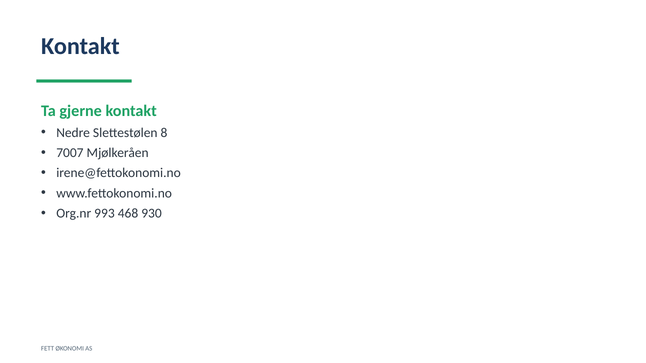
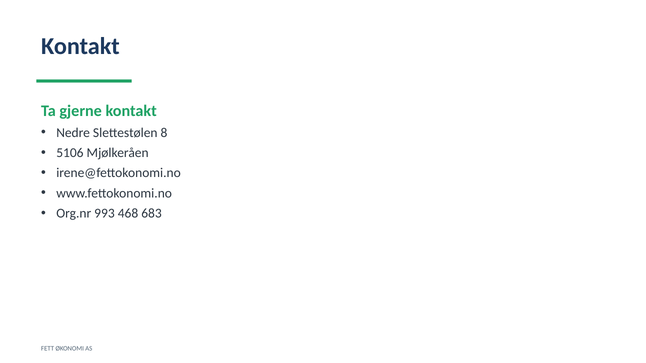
7007: 7007 -> 5106
930: 930 -> 683
